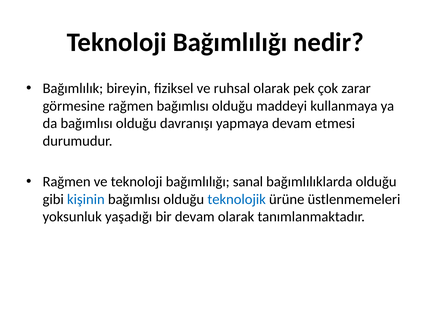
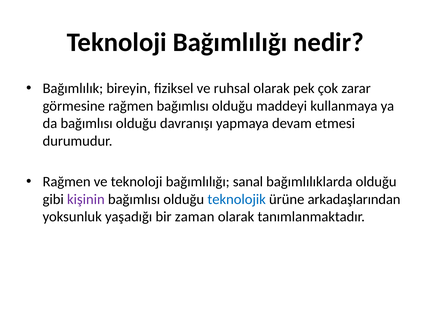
kişinin colour: blue -> purple
üstlenmemeleri: üstlenmemeleri -> arkadaşlarından
bir devam: devam -> zaman
